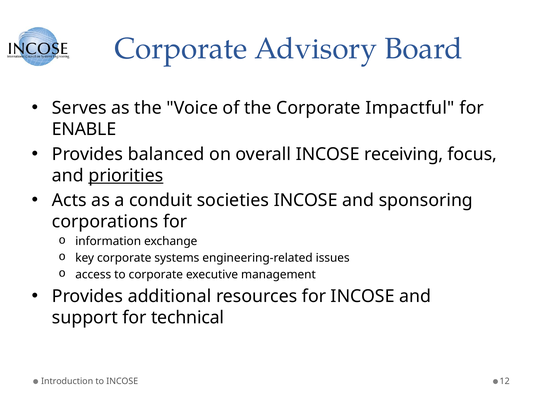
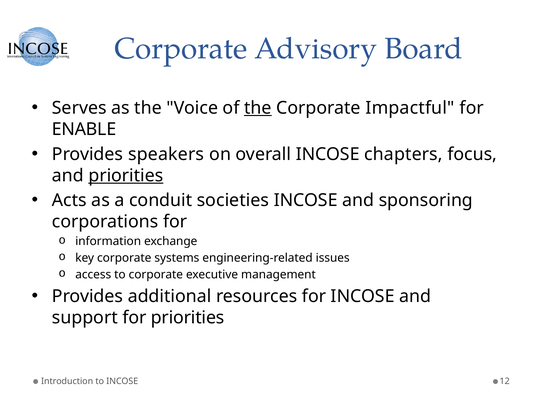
the at (258, 108) underline: none -> present
balanced: balanced -> speakers
receiving: receiving -> chapters
for technical: technical -> priorities
